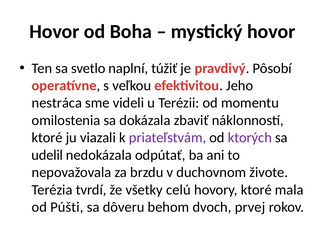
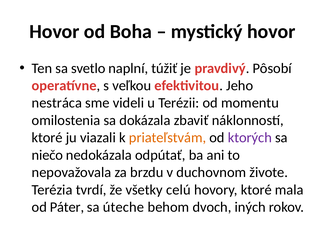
priateľstvám colour: purple -> orange
udelil: udelil -> niečo
Púšti: Púšti -> Páter
dôveru: dôveru -> úteche
prvej: prvej -> iných
